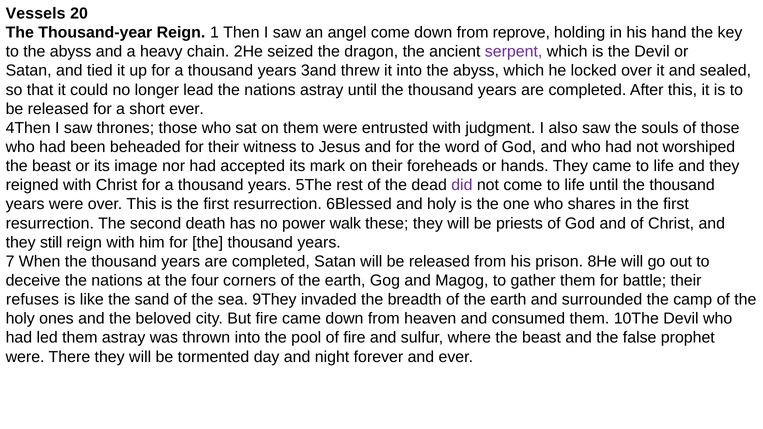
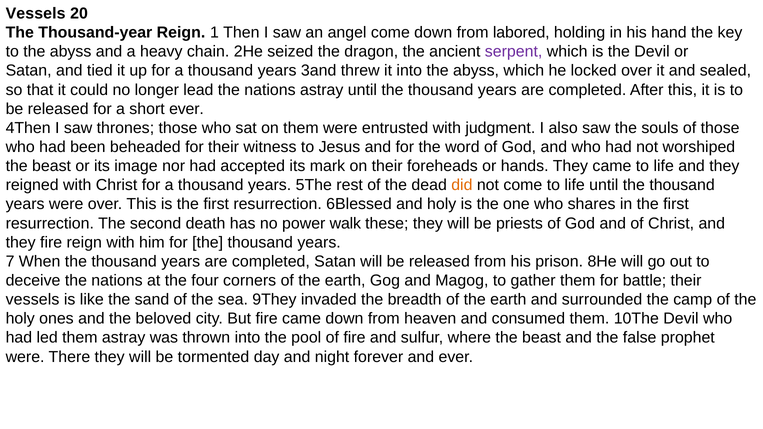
reprove: reprove -> labored
did colour: purple -> orange
they still: still -> fire
refuses at (32, 300): refuses -> vessels
